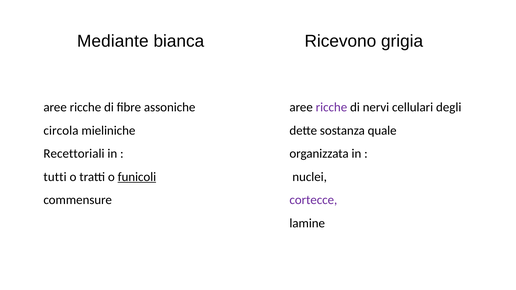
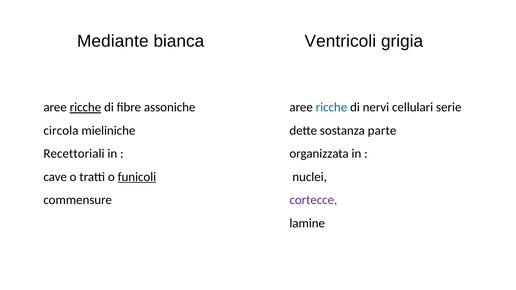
Ricevono: Ricevono -> Ventricoli
ricche at (85, 107) underline: none -> present
ricche at (331, 107) colour: purple -> blue
degli: degli -> serie
quale: quale -> parte
tutti: tutti -> cave
